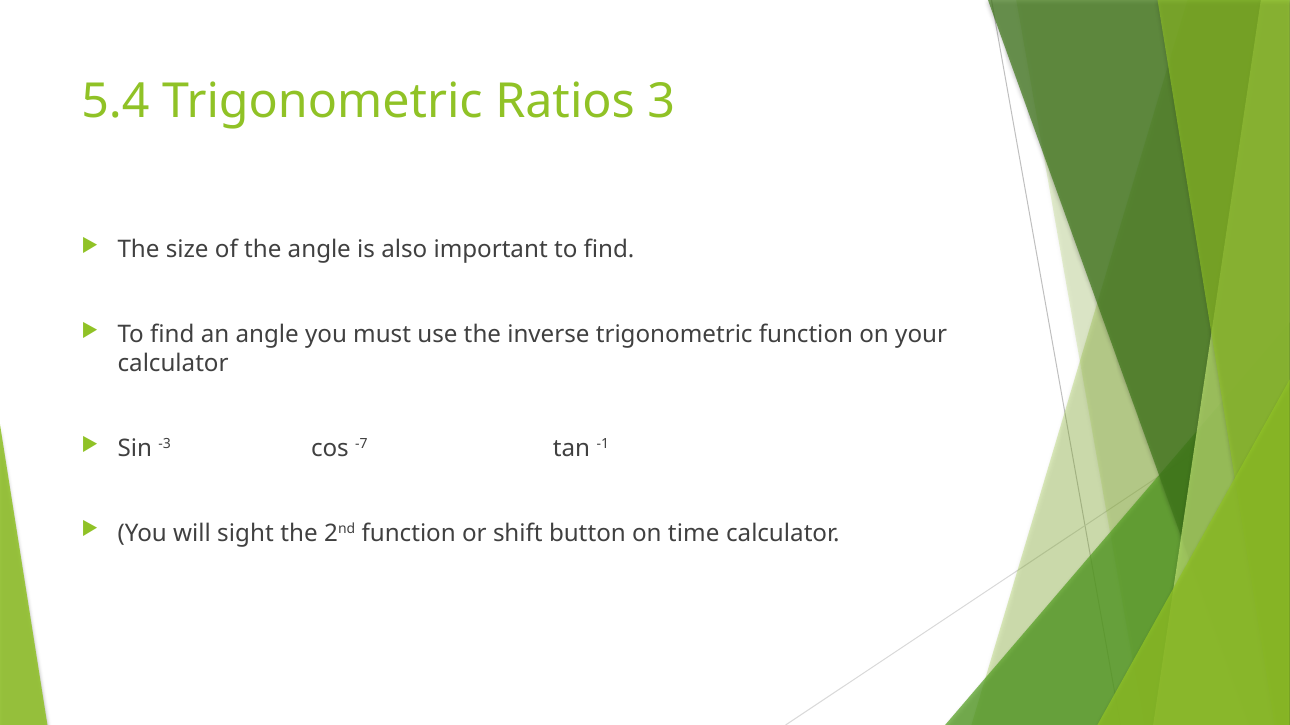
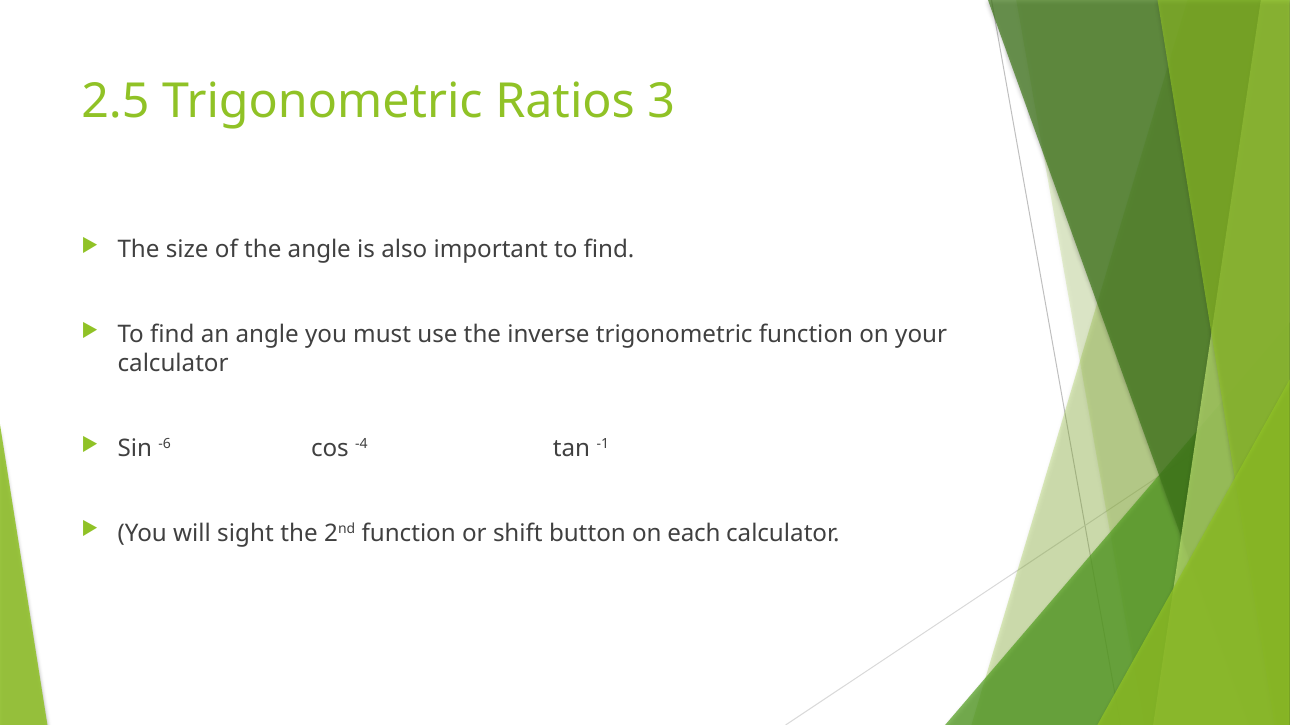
5.4: 5.4 -> 2.5
-3: -3 -> -6
-7: -7 -> -4
time: time -> each
